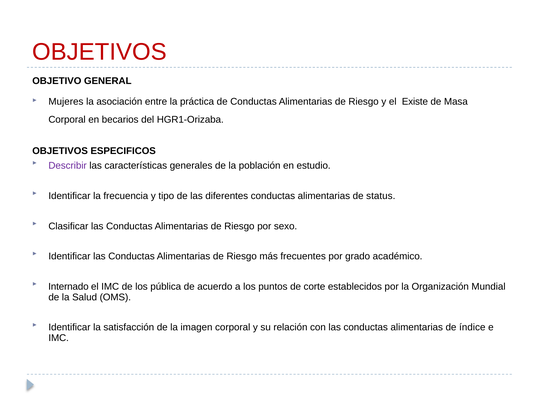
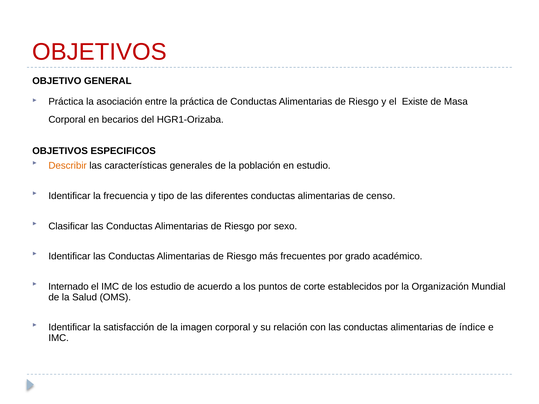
Mujeres at (66, 102): Mujeres -> Práctica
Describir colour: purple -> orange
status: status -> censo
los pública: pública -> estudio
